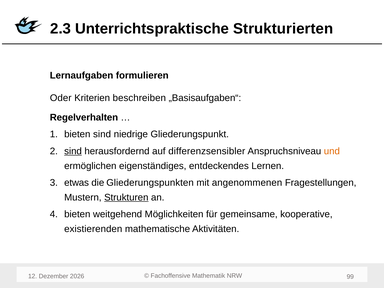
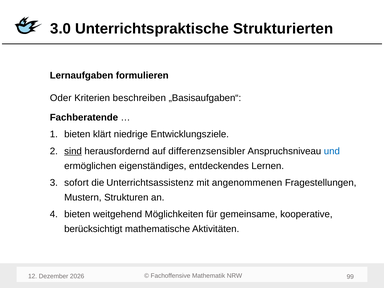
2.3: 2.3 -> 3.0
Regelverhalten: Regelverhalten -> Fachberatende
bieten sind: sind -> klärt
Gliederungspunkt: Gliederungspunkt -> Entwicklungsziele
und colour: orange -> blue
etwas: etwas -> sofort
Gliederungspunkten: Gliederungspunkten -> Unterrichtsassistenz
Strukturen underline: present -> none
existierenden: existierenden -> berücksichtigt
